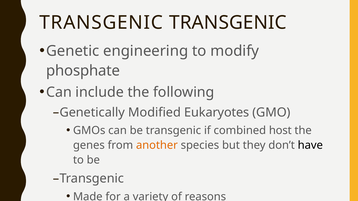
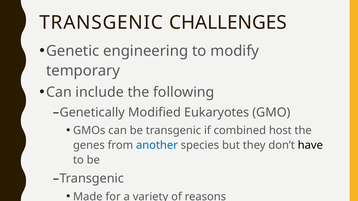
TRANSGENIC TRANSGENIC: TRANSGENIC -> CHALLENGES
phosphate: phosphate -> temporary
another colour: orange -> blue
